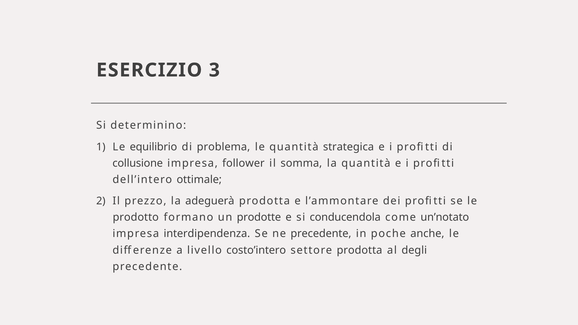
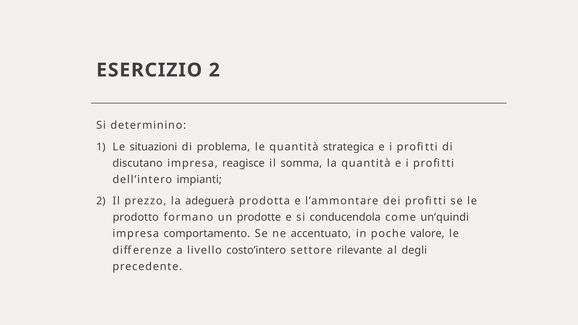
ESERCIZIO 3: 3 -> 2
equilibrio: equilibrio -> situazioni
collusione: collusione -> discutano
follower: follower -> reagisce
ottimale: ottimale -> impianti
un’notato: un’notato -> un’quindi
interdipendenza: interdipendenza -> comportamento
ne precedente: precedente -> accentuato
anche: anche -> valore
settore prodotta: prodotta -> rilevante
